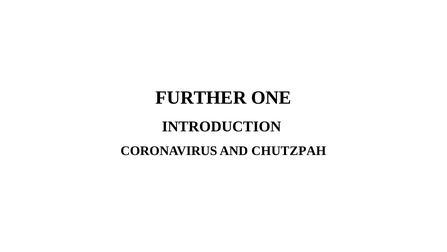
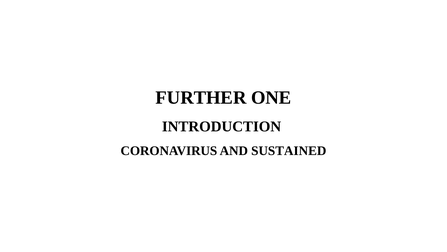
CHUTZPAH: CHUTZPAH -> SUSTAINED
